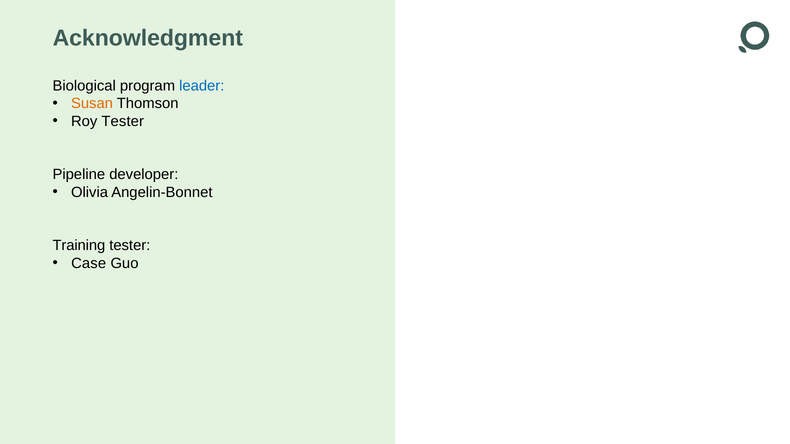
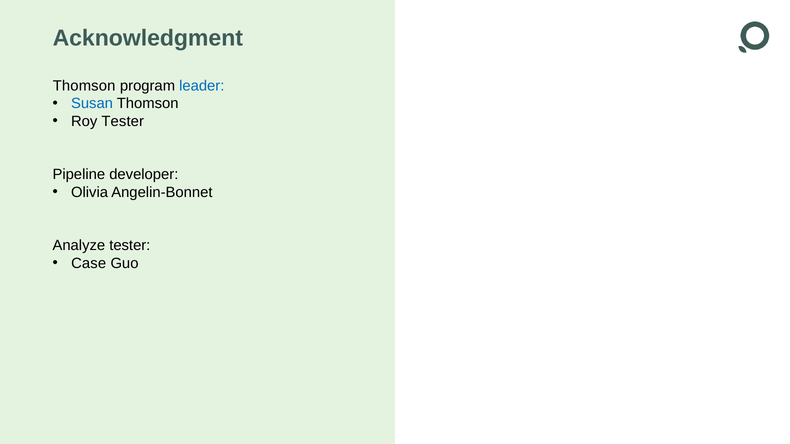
Biological at (84, 86): Biological -> Thomson
Susan colour: orange -> blue
Training: Training -> Analyze
